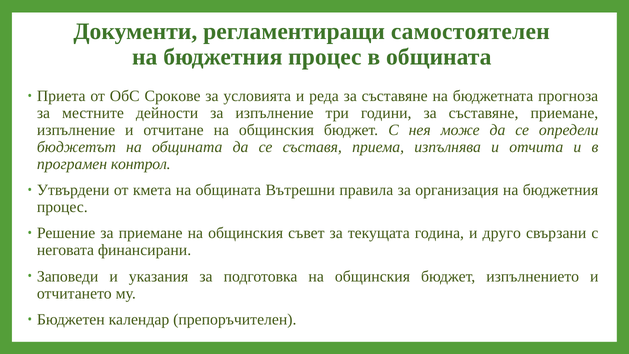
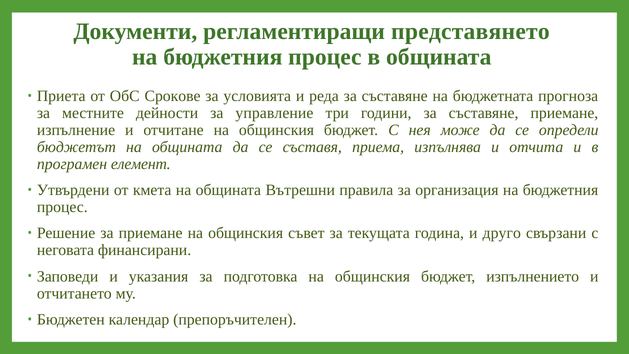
самостоятелен: самостоятелен -> представянето
за изпълнение: изпълнение -> управление
контрол: контрол -> елемент
